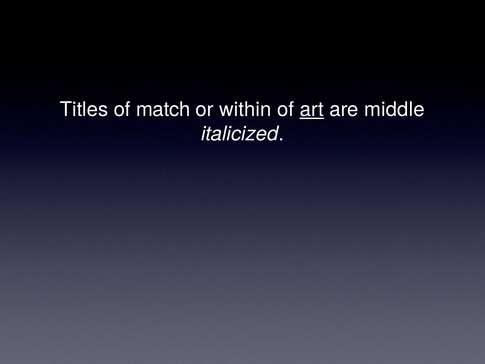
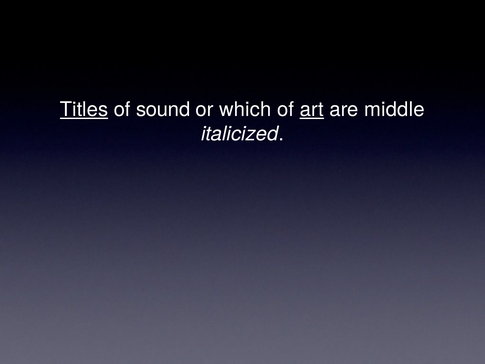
Titles underline: none -> present
match: match -> sound
within: within -> which
